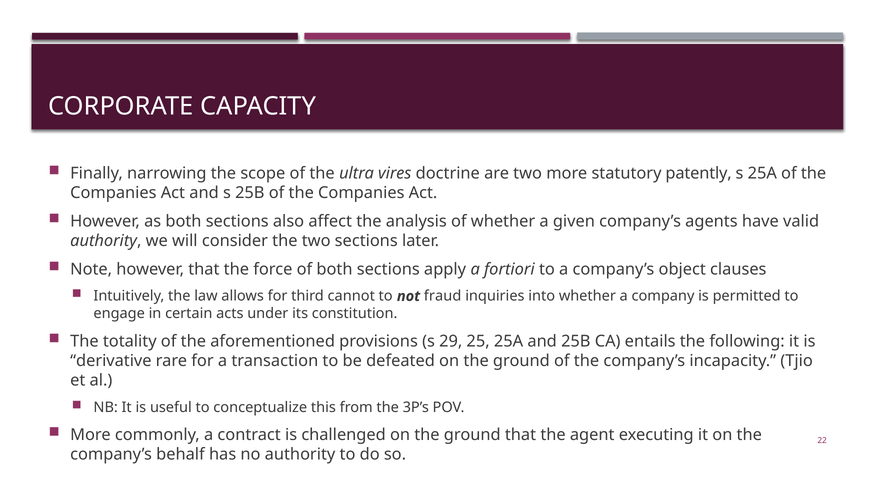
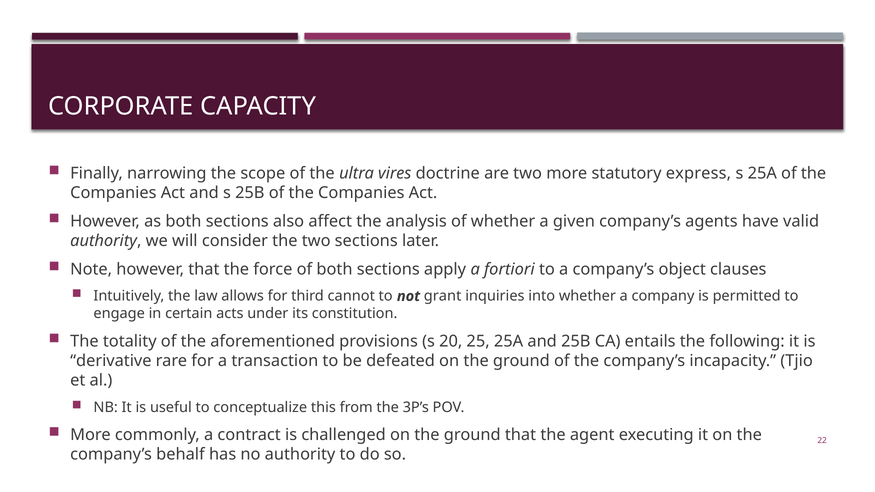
patently: patently -> express
fraud: fraud -> grant
29: 29 -> 20
